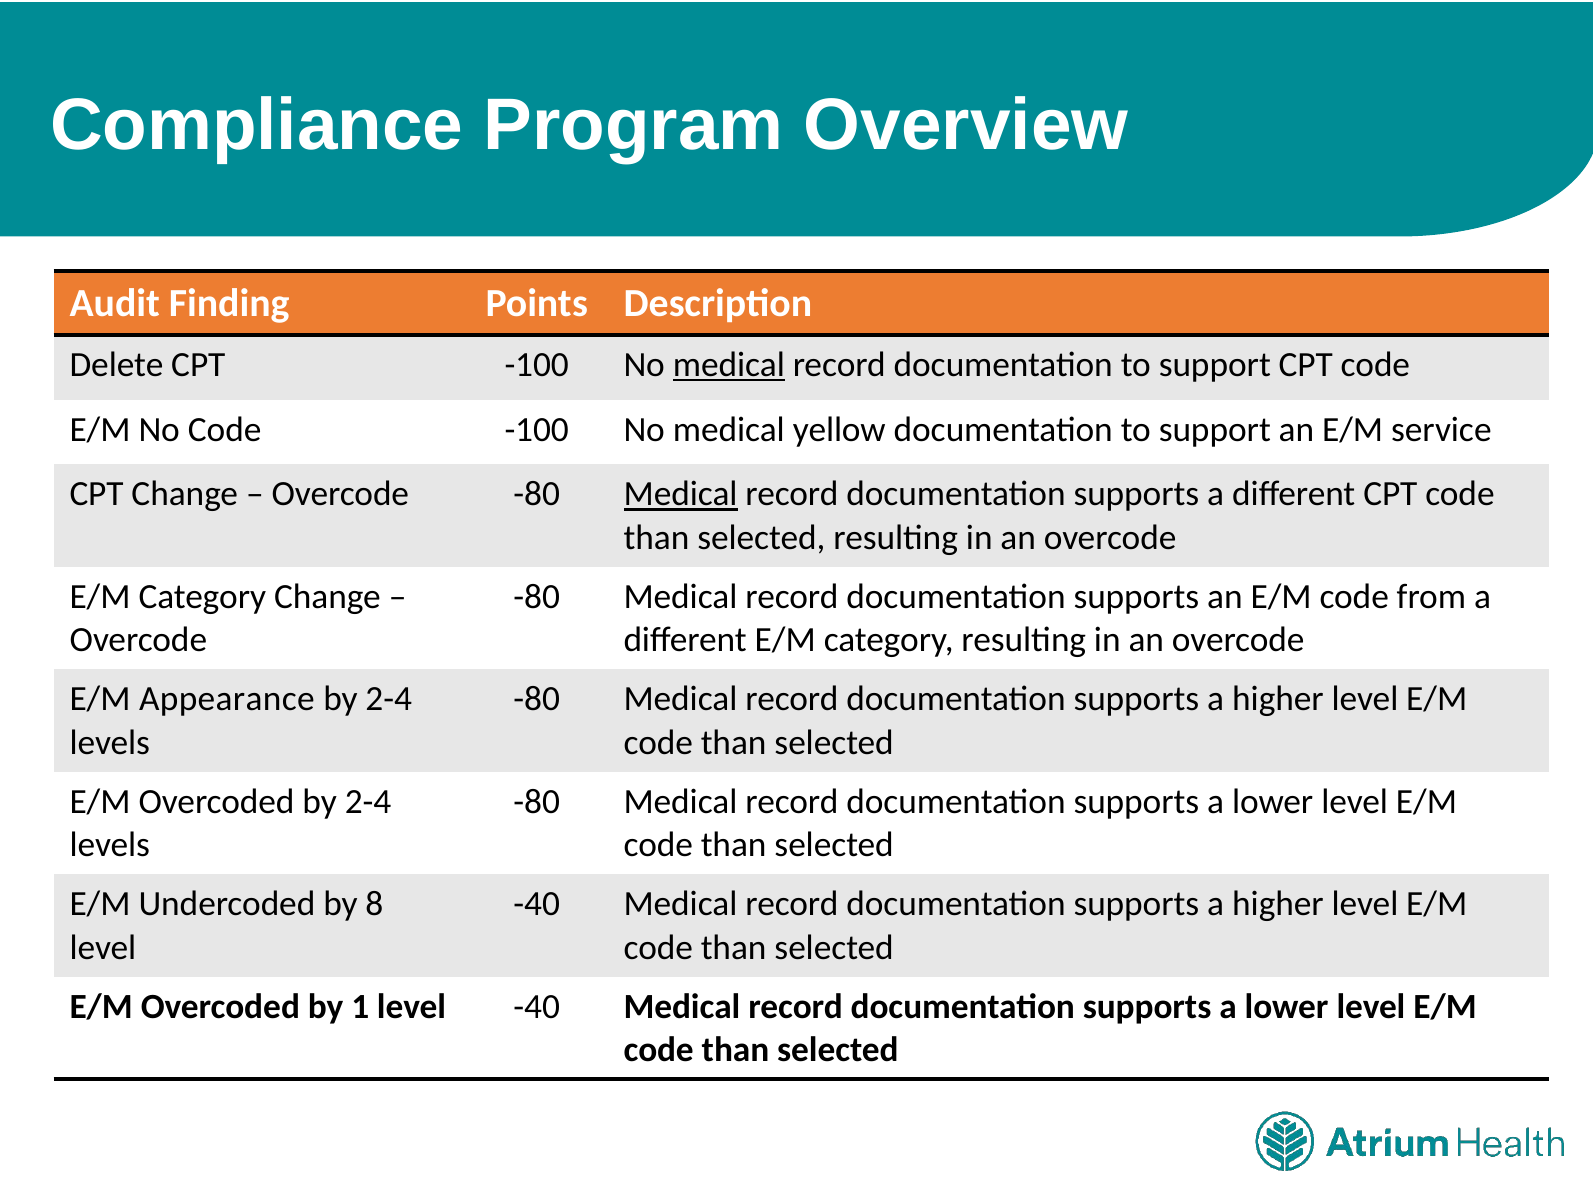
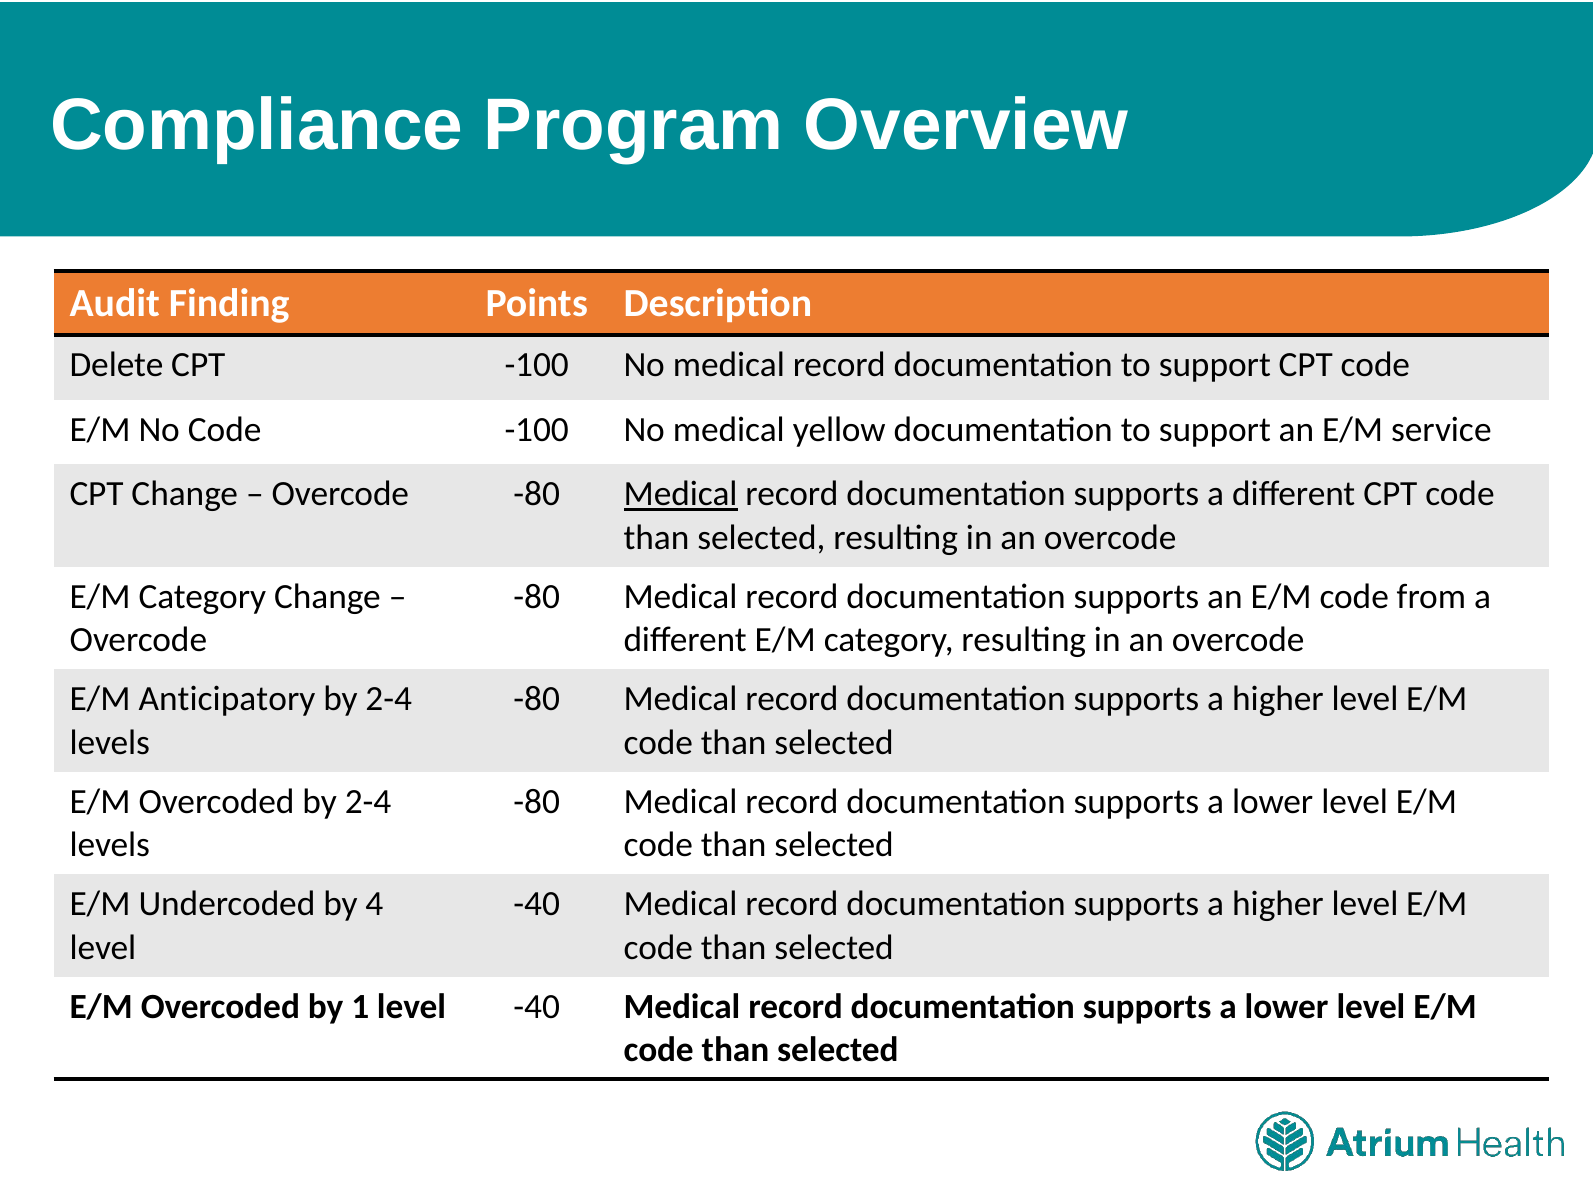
medical at (729, 365) underline: present -> none
Appearance: Appearance -> Anticipatory
8: 8 -> 4
